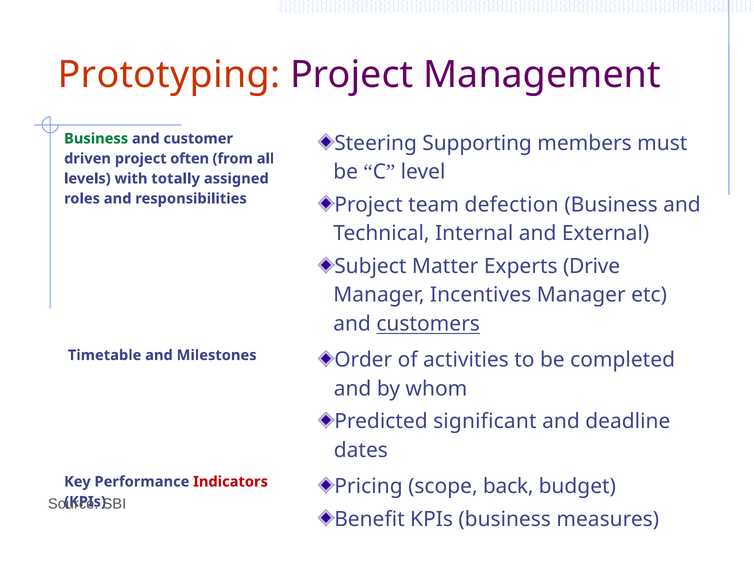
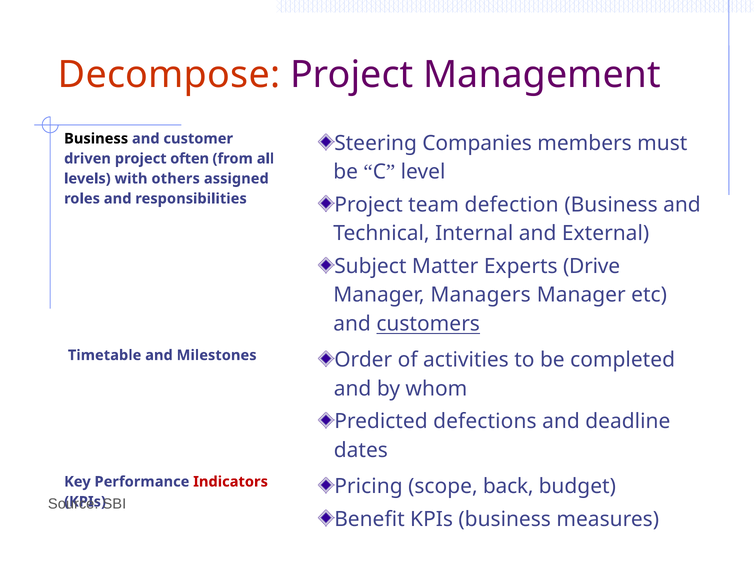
Prototyping: Prototyping -> Decompose
Business at (96, 138) colour: green -> black
Supporting: Supporting -> Companies
totally: totally -> others
Incentives: Incentives -> Managers
significant: significant -> defections
